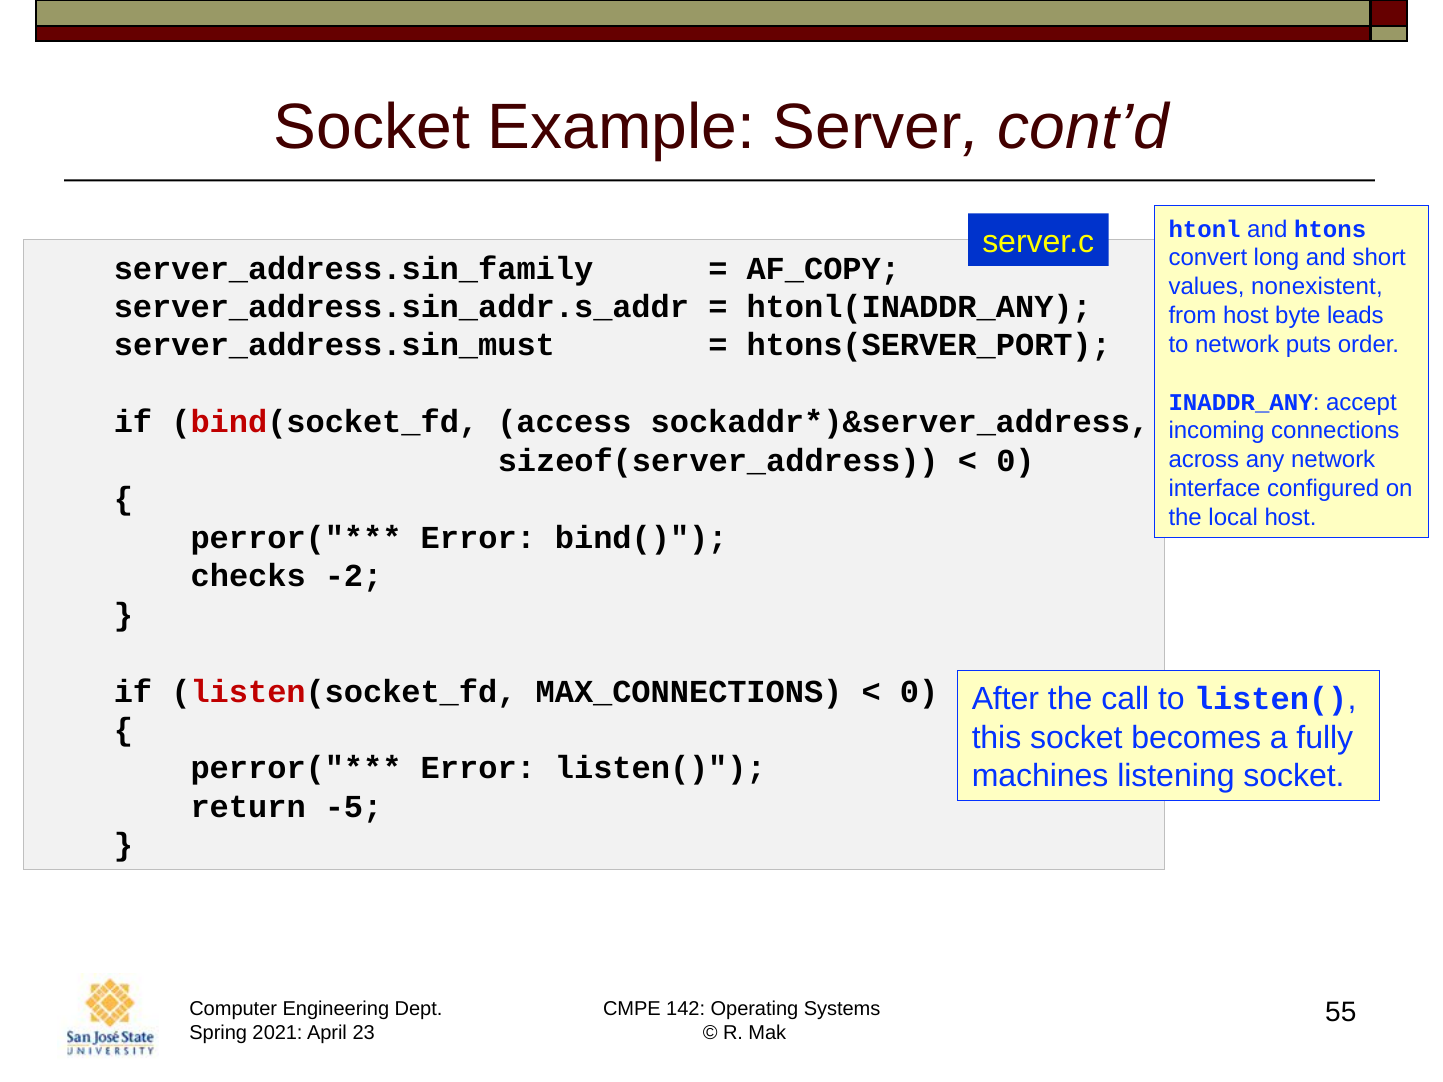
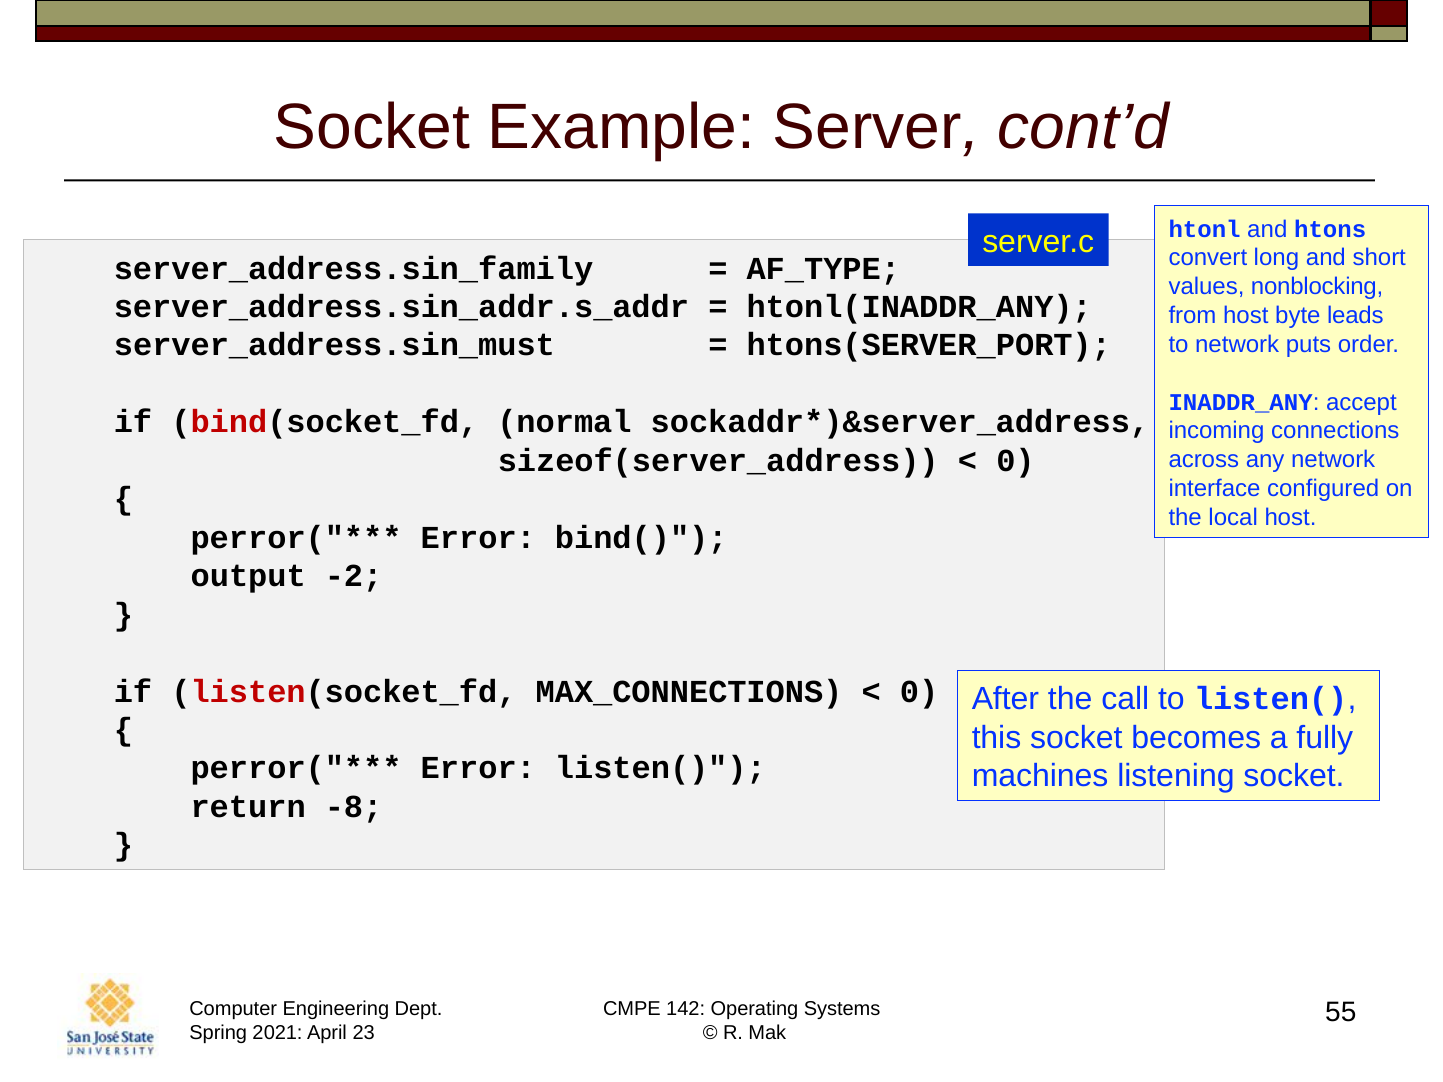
AF_COPY: AF_COPY -> AF_TYPE
nonexistent: nonexistent -> nonblocking
access: access -> normal
checks: checks -> output
-5: -5 -> -8
